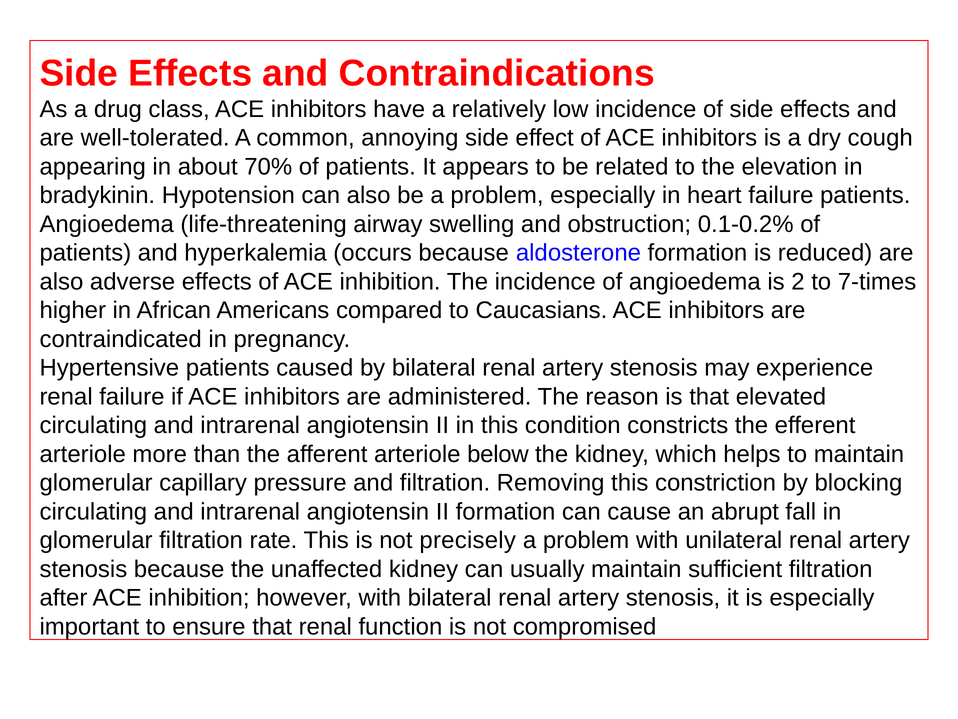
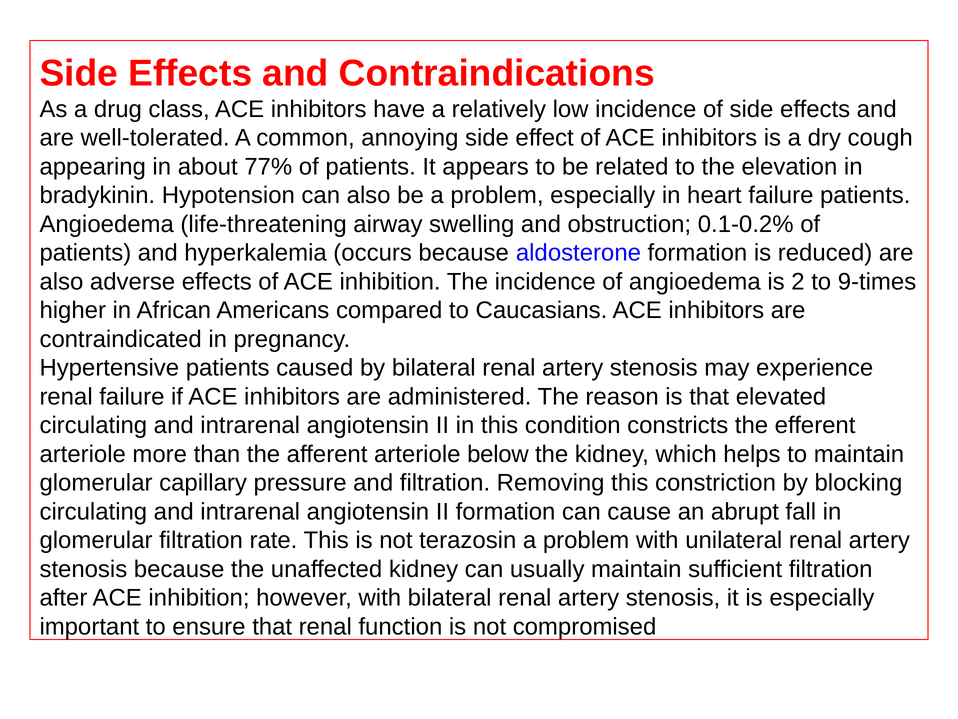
70%: 70% -> 77%
7-times: 7-times -> 9-times
precisely: precisely -> terazosin
